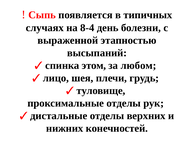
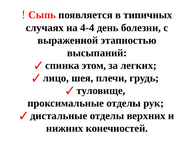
8-4: 8-4 -> 4-4
любом: любом -> легких
